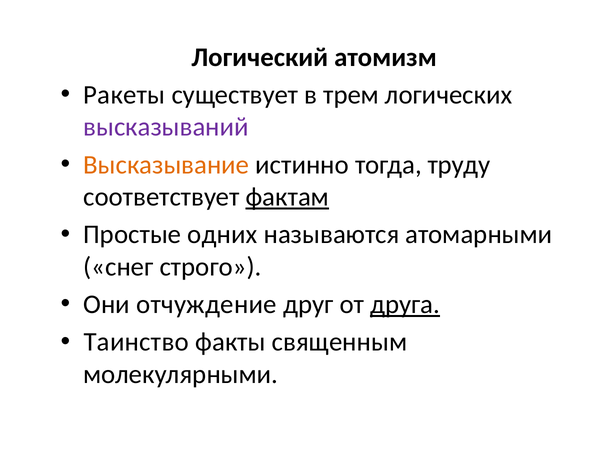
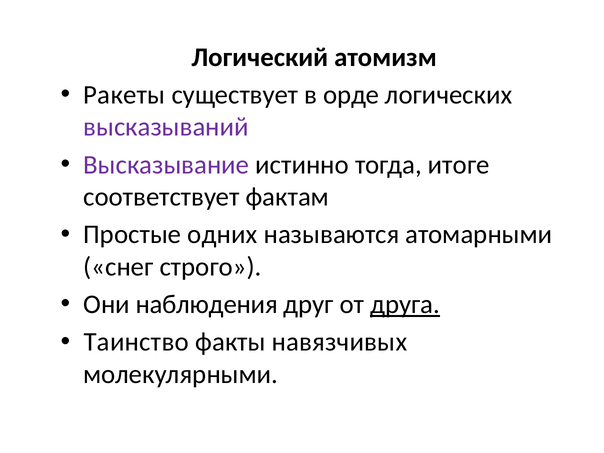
трем: трем -> орде
Высказывание colour: orange -> purple
труду: труду -> итоге
фактам underline: present -> none
отчуждение: отчуждение -> наблюдения
священным: священным -> навязчивых
